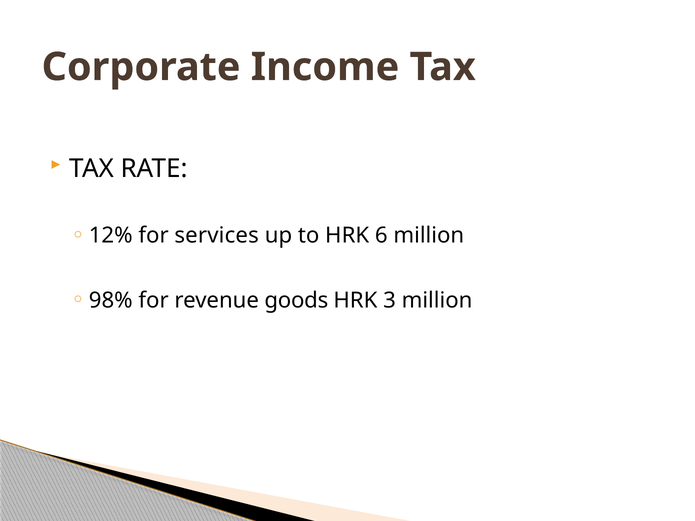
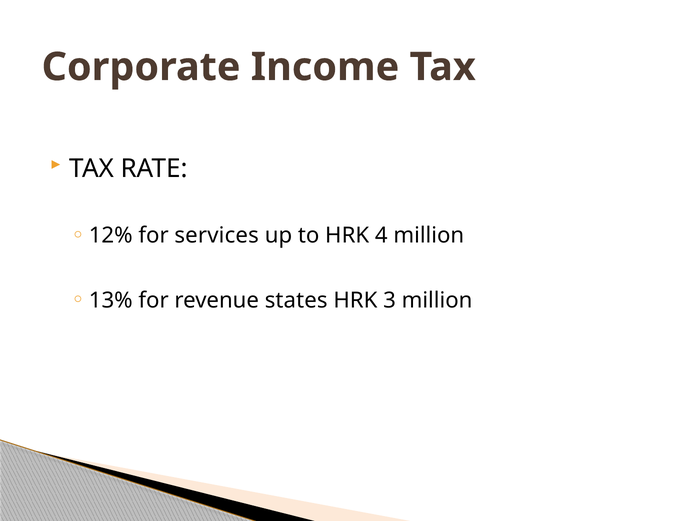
6: 6 -> 4
98%: 98% -> 13%
goods: goods -> states
